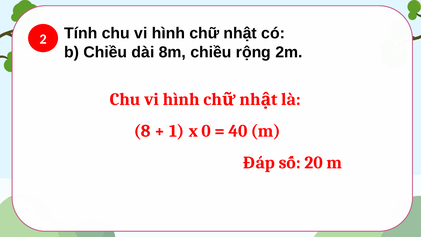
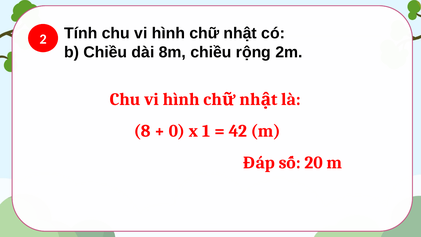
1: 1 -> 0
0: 0 -> 1
40: 40 -> 42
